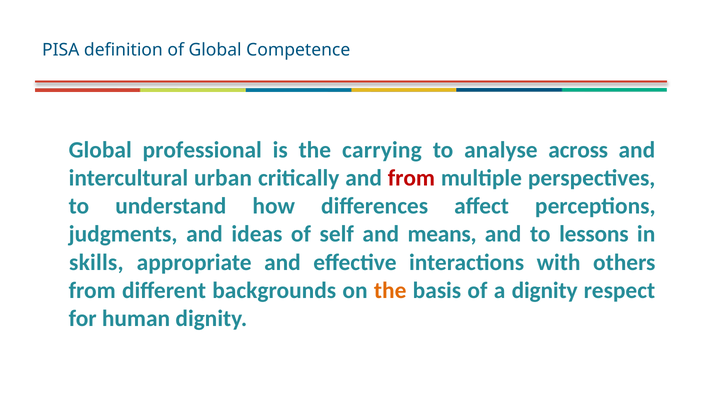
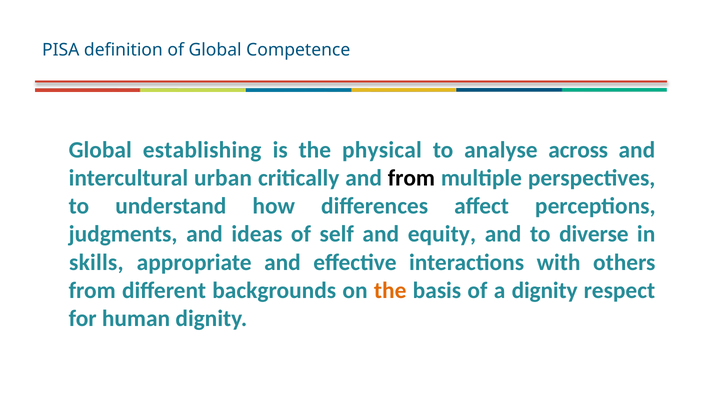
professional: professional -> establishing
carrying: carrying -> physical
from at (411, 178) colour: red -> black
means: means -> equity
lessons: lessons -> diverse
